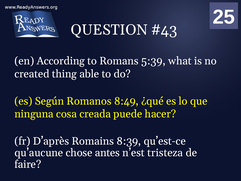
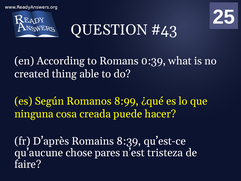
5:39: 5:39 -> 0:39
8:49: 8:49 -> 8:99
antes: antes -> pares
